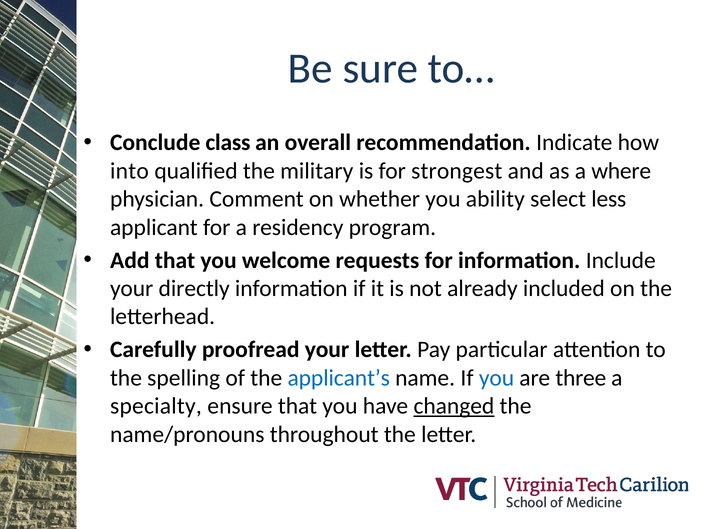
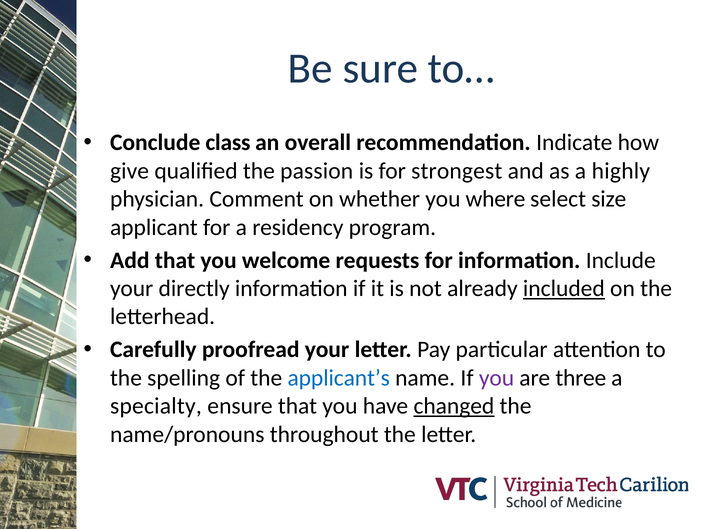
into: into -> give
military: military -> passion
where: where -> highly
ability: ability -> where
less: less -> size
included underline: none -> present
you at (497, 378) colour: blue -> purple
